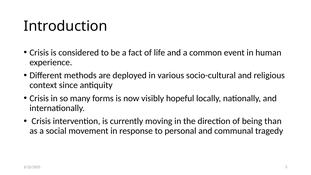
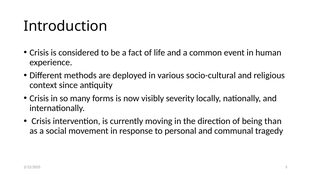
hopeful: hopeful -> severity
